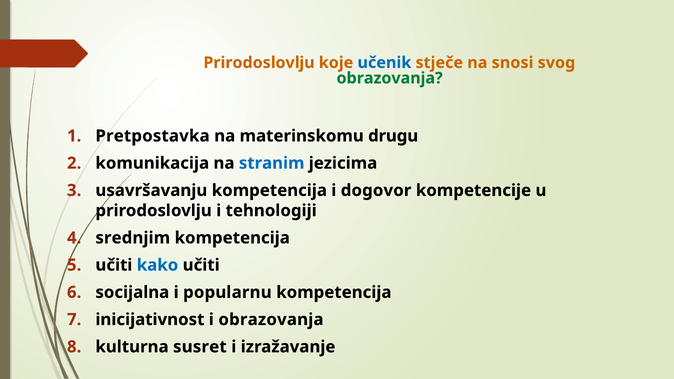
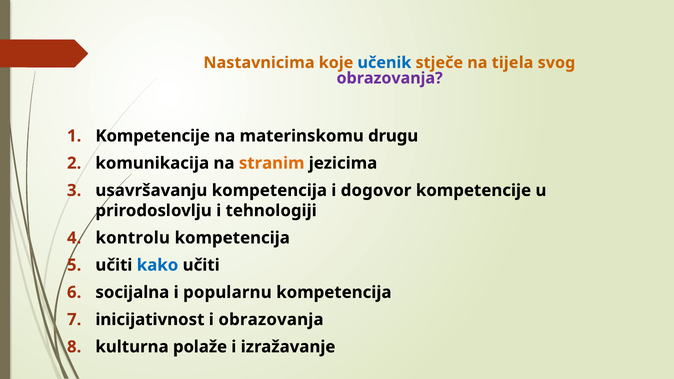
Prirodoslovlju at (259, 63): Prirodoslovlju -> Nastavnicima
snosi: snosi -> tijela
obrazovanja at (390, 78) colour: green -> purple
Pretpostavka at (153, 136): Pretpostavka -> Kompetencije
stranim colour: blue -> orange
srednjim: srednjim -> kontrolu
susret: susret -> polaže
